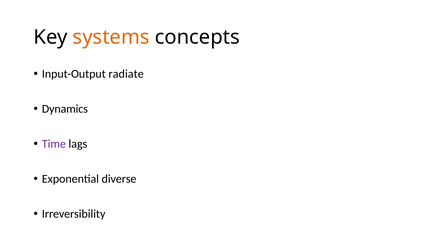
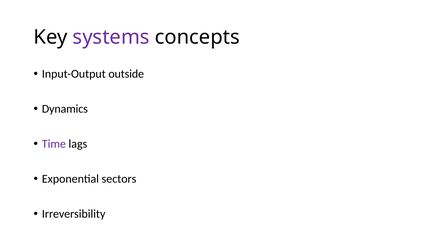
systems colour: orange -> purple
radiate: radiate -> outside
diverse: diverse -> sectors
